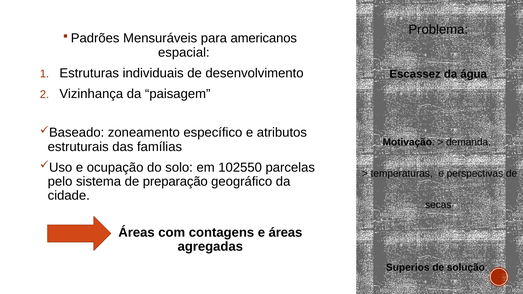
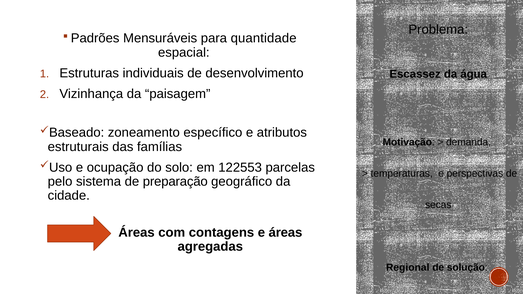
americanos: americanos -> quantidade
102550: 102550 -> 122553
Superios: Superios -> Regional
